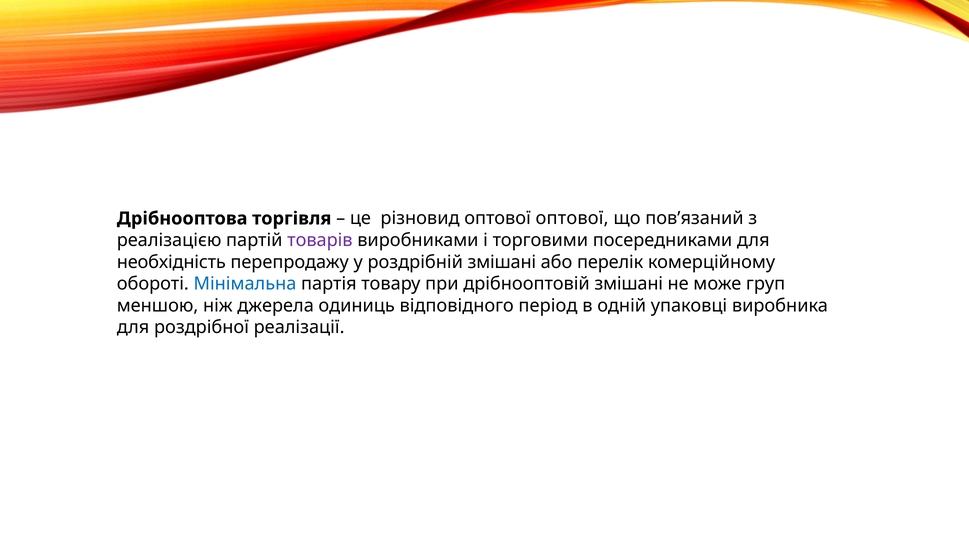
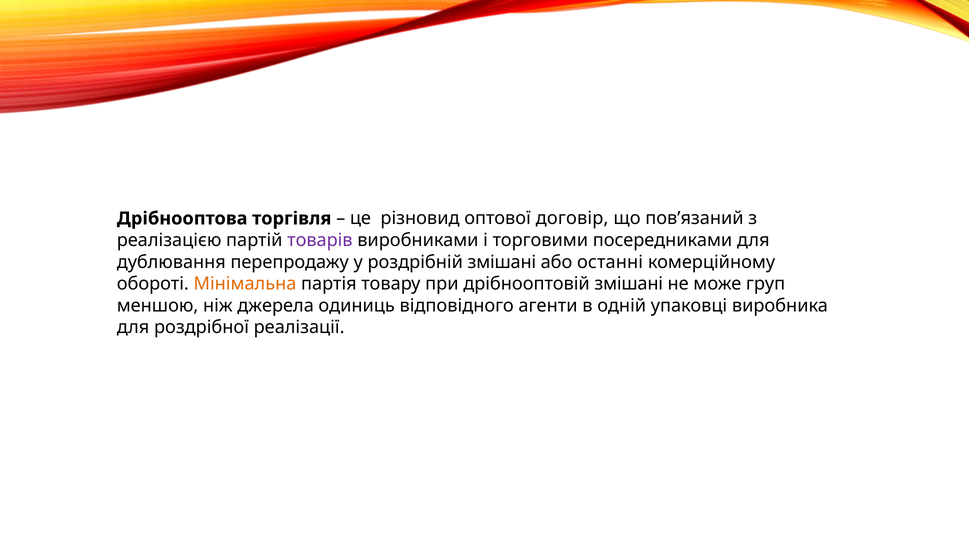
оптової оптової: оптової -> договір
необхідність: необхідність -> дублювання
перелік: перелік -> останні
Мінімальна colour: blue -> orange
період: період -> агенти
